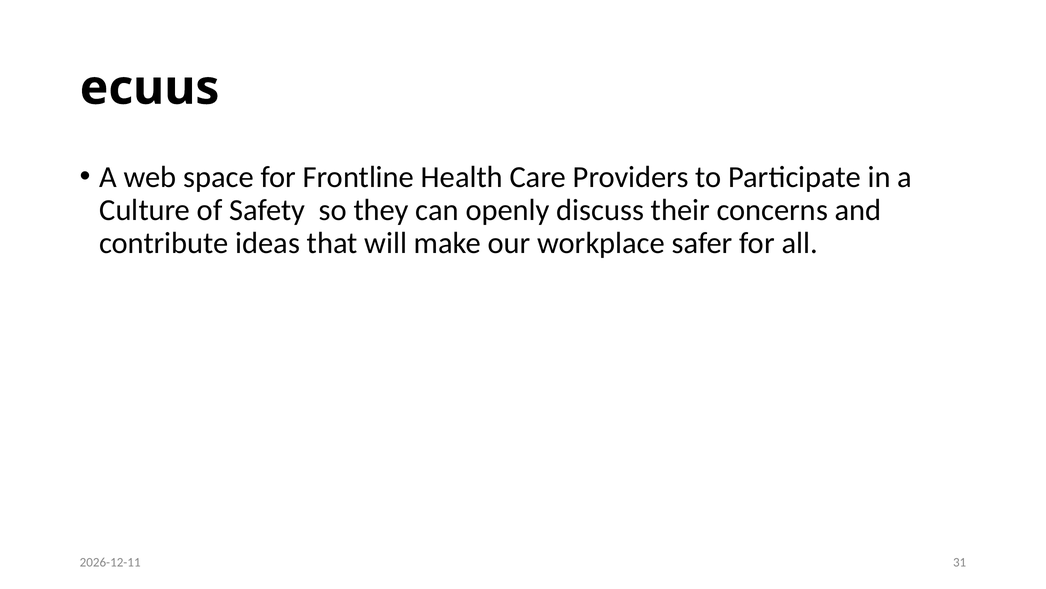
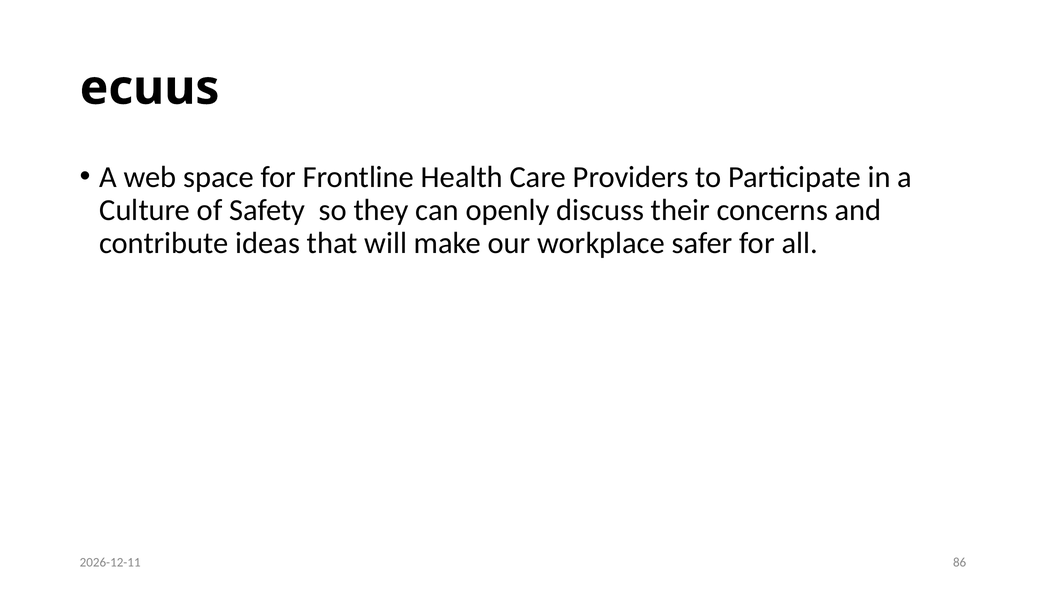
31: 31 -> 86
